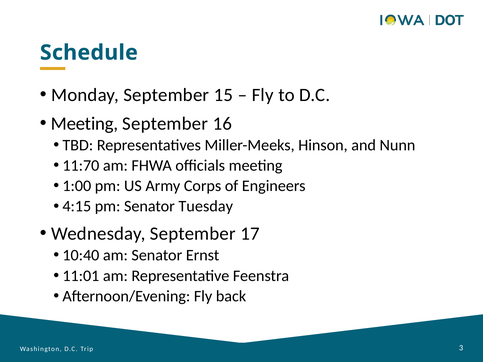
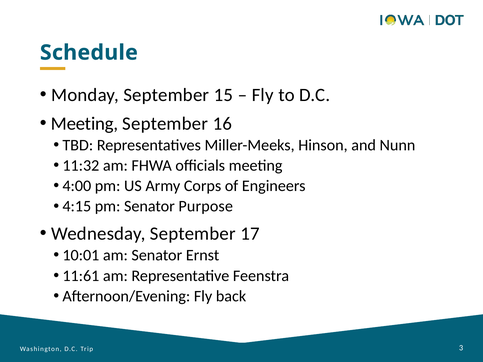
11:70: 11:70 -> 11:32
1:00: 1:00 -> 4:00
Tuesday: Tuesday -> Purpose
10:40: 10:40 -> 10:01
11:01: 11:01 -> 11:61
